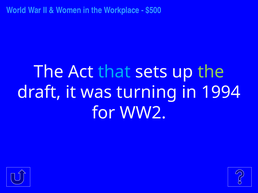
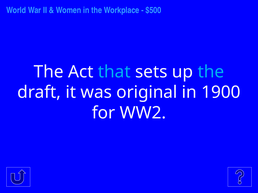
the at (211, 72) colour: light green -> light blue
turning: turning -> original
1994: 1994 -> 1900
